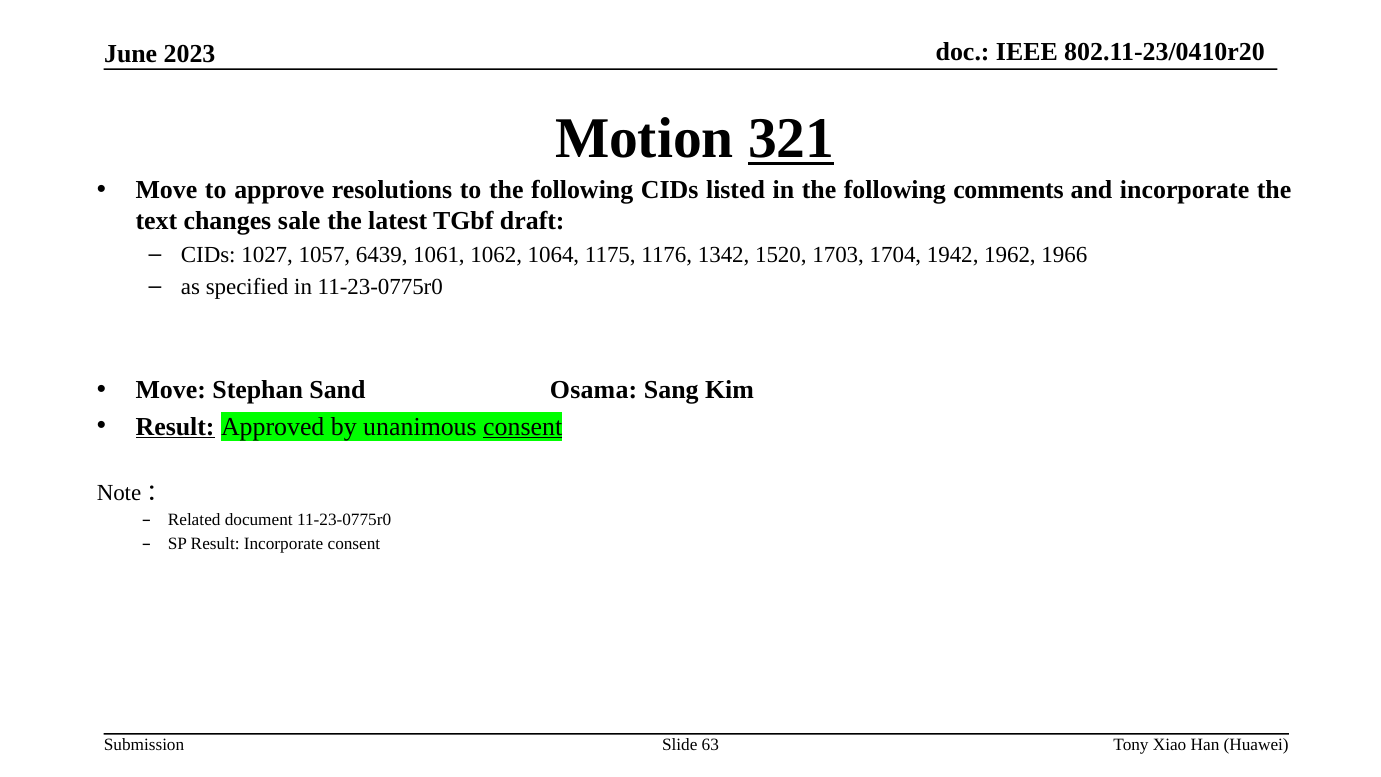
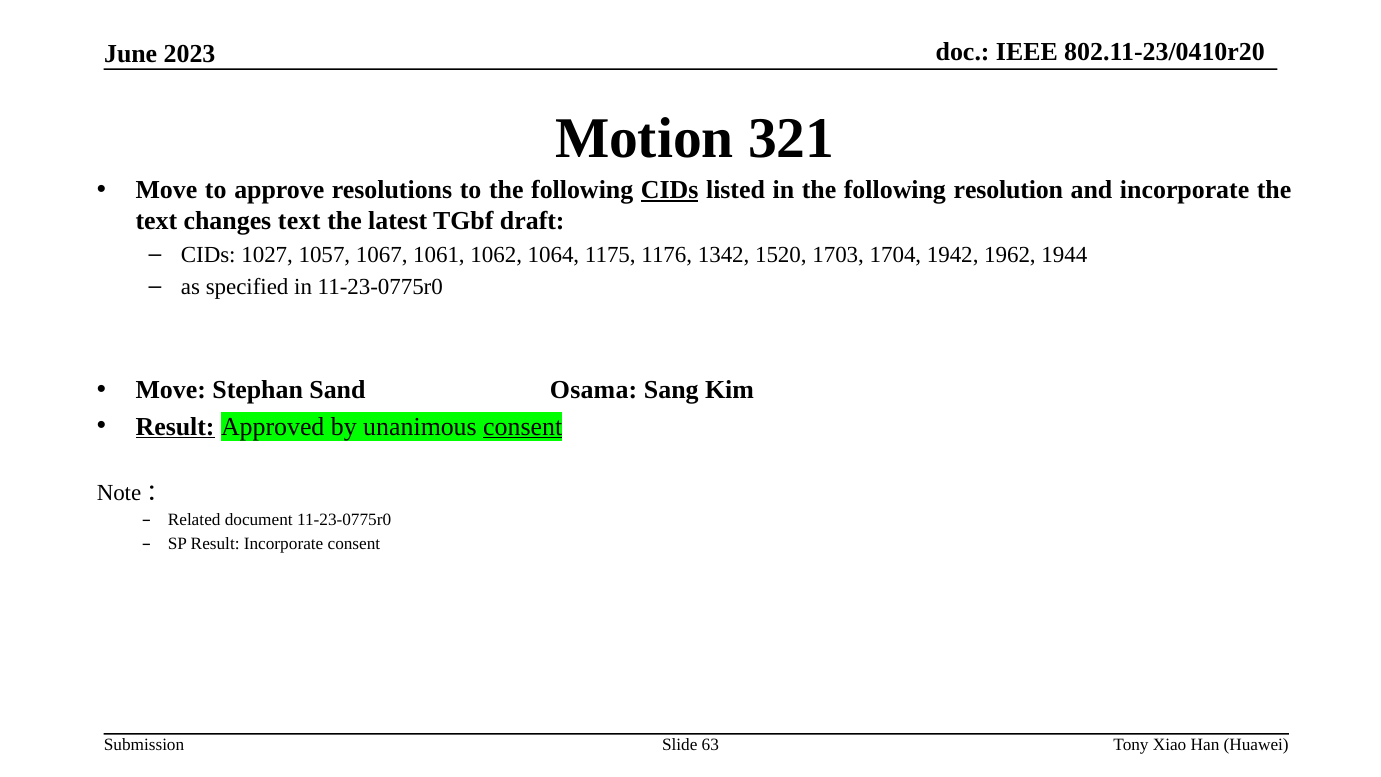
321 underline: present -> none
CIDs at (670, 190) underline: none -> present
comments: comments -> resolution
changes sale: sale -> text
6439: 6439 -> 1067
1966: 1966 -> 1944
